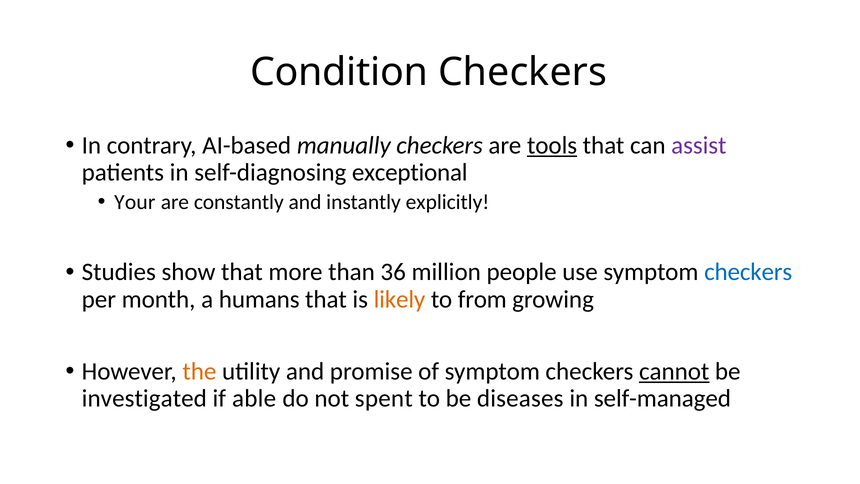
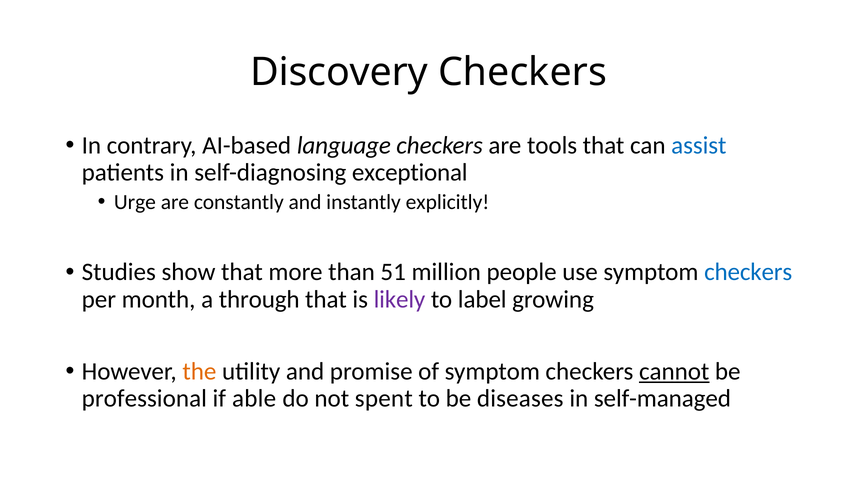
Condition: Condition -> Discovery
manually: manually -> language
tools underline: present -> none
assist colour: purple -> blue
Your: Your -> Urge
36: 36 -> 51
humans: humans -> through
likely colour: orange -> purple
from: from -> label
investigated: investigated -> professional
